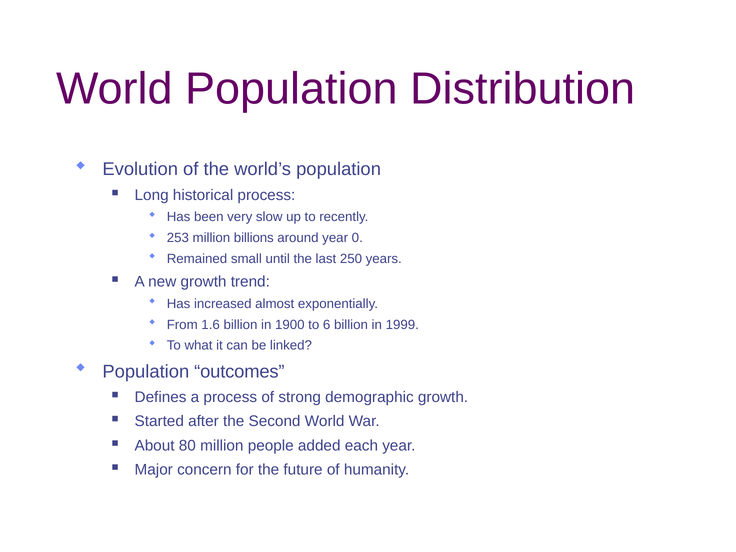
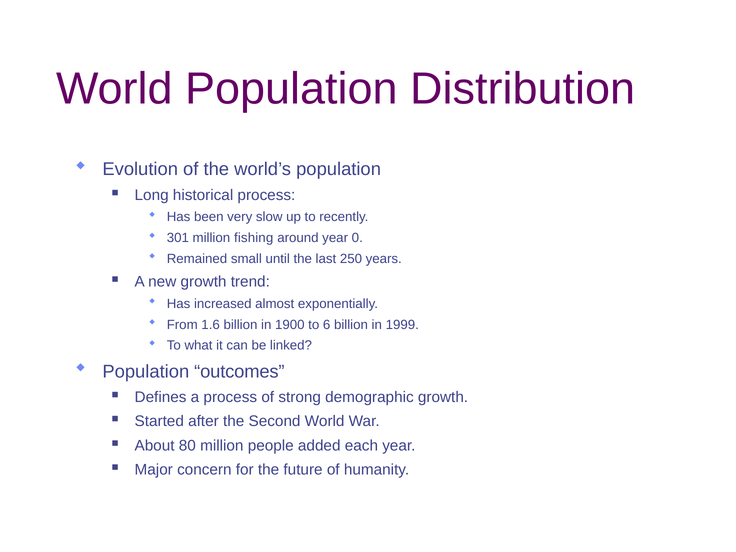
253: 253 -> 301
billions: billions -> fishing
